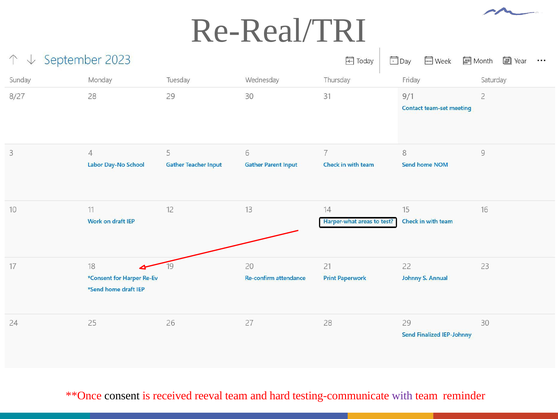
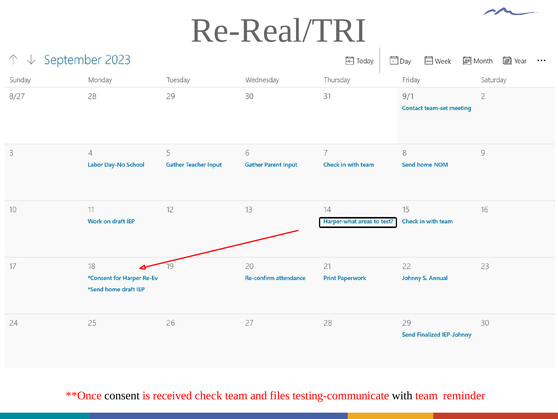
reeval: reeval -> check
hard: hard -> files
with colour: purple -> black
